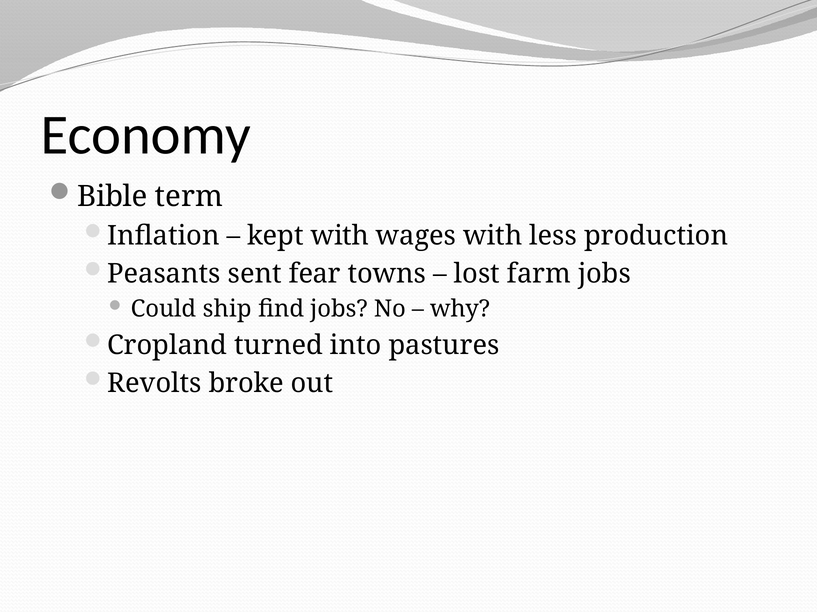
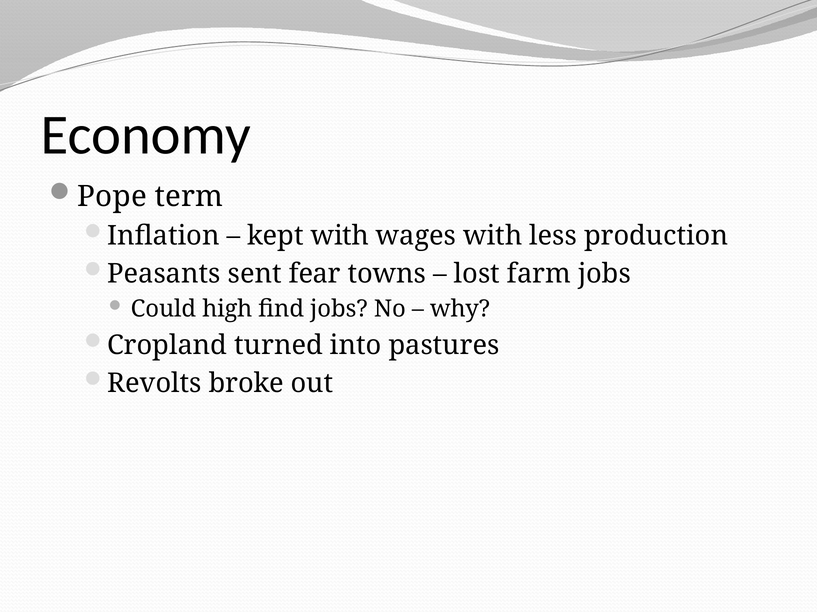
Bible: Bible -> Pope
ship: ship -> high
